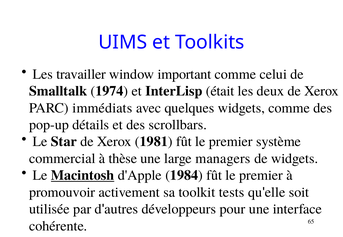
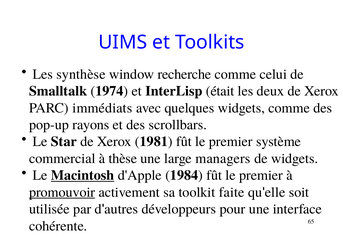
travailler: travailler -> synthèse
important: important -> recherche
détails: détails -> rayons
promouvoir underline: none -> present
tests: tests -> faite
